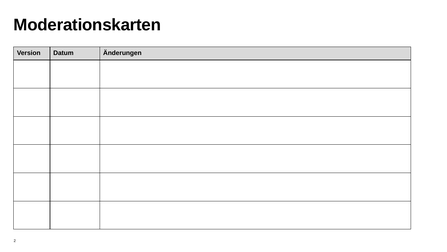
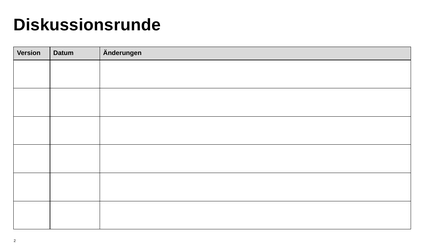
Moderationskarten: Moderationskarten -> Diskussionsrunde
